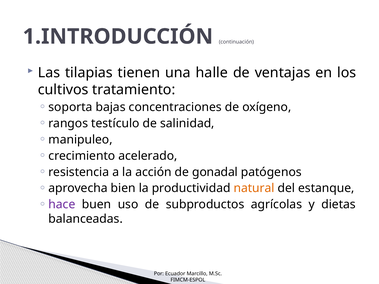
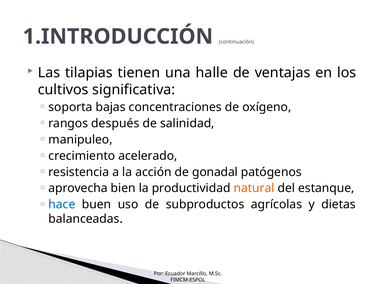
tratamiento: tratamiento -> significativa
testículo: testículo -> después
hace colour: purple -> blue
